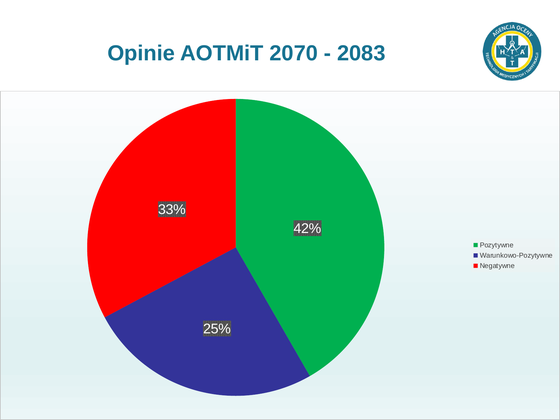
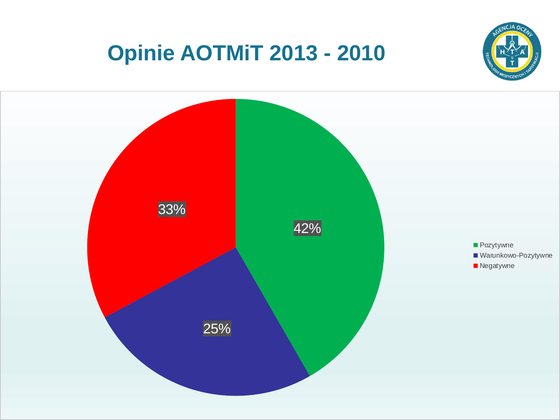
2070: 2070 -> 2013
2083: 2083 -> 2010
